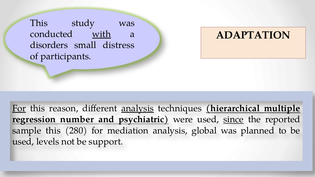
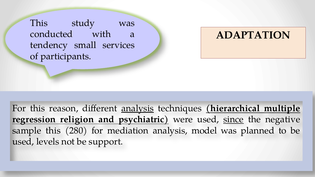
with underline: present -> none
disorders: disorders -> tendency
distress: distress -> services
For at (19, 109) underline: present -> none
number: number -> religion
reported: reported -> negative
global: global -> model
